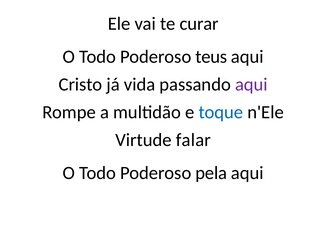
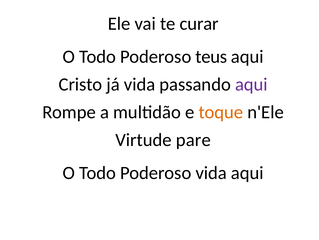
toque colour: blue -> orange
falar: falar -> pare
Poderoso pela: pela -> vida
